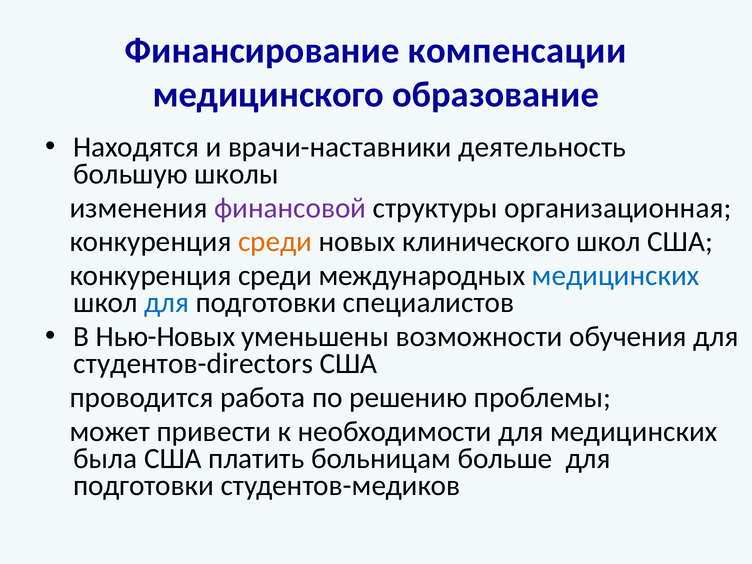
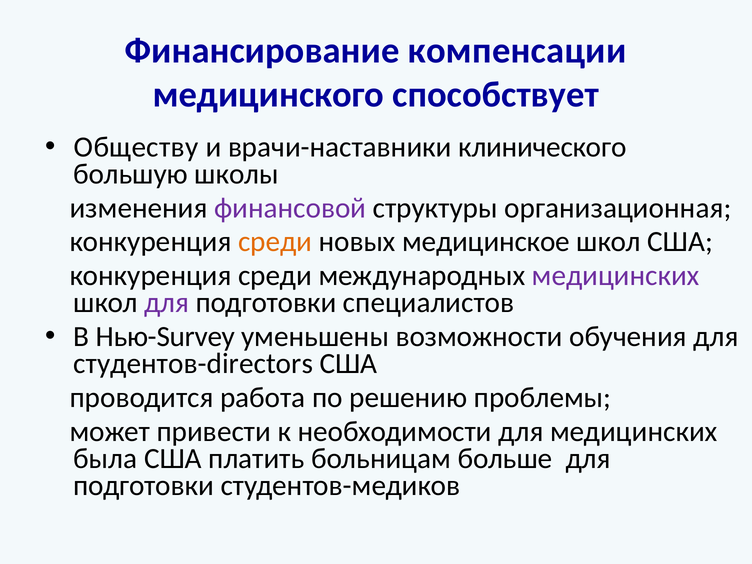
образование: образование -> способствует
Находятся: Находятся -> Обществу
деятельность: деятельность -> клинического
клинического: клинического -> медицинское
медицинских at (616, 276) colour: blue -> purple
для at (167, 303) colour: blue -> purple
Нью-Новых: Нью-Новых -> Нью-Survey
